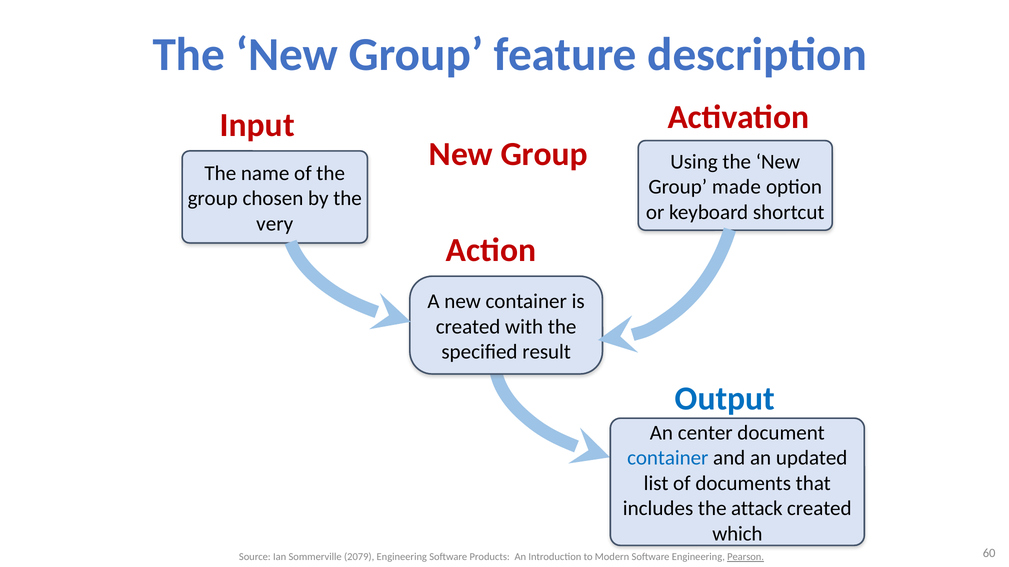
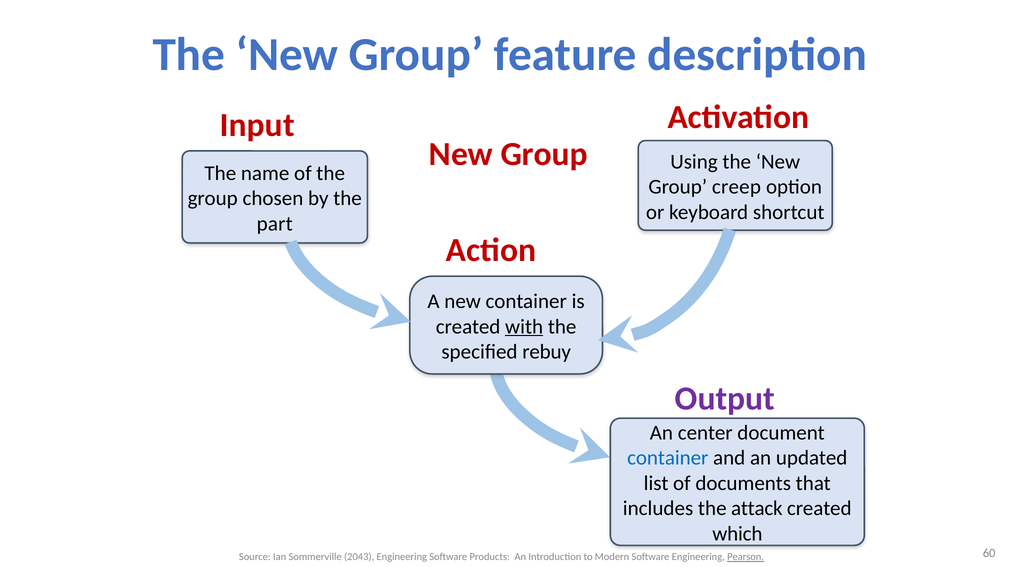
made: made -> creep
very: very -> part
with underline: none -> present
result: result -> rebuy
Output colour: blue -> purple
2079: 2079 -> 2043
